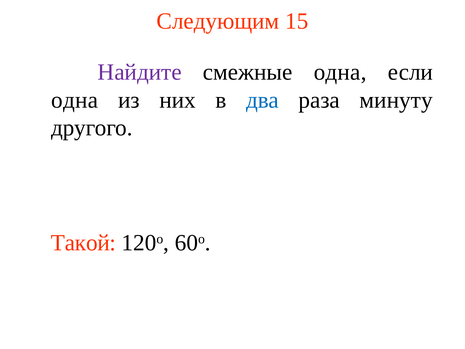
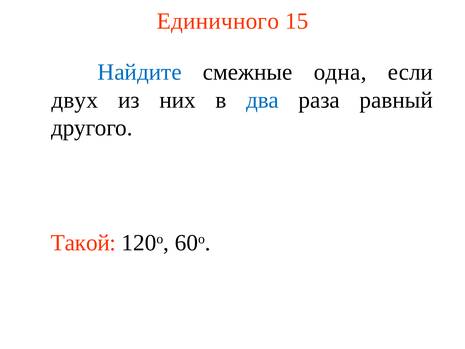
Следующим: Следующим -> Единичного
Найдите colour: purple -> blue
одна at (75, 100): одна -> двух
минуту: минуту -> равный
